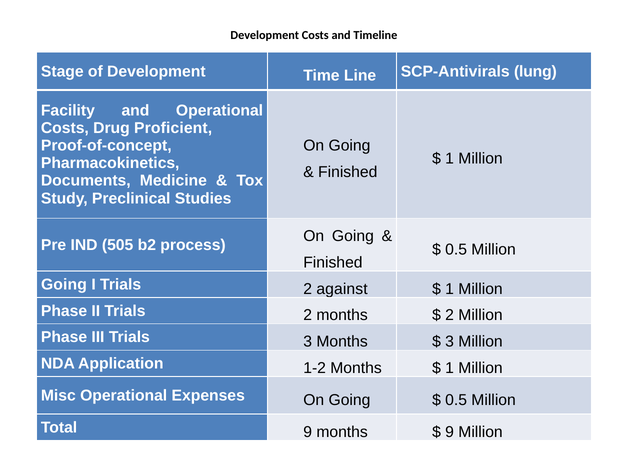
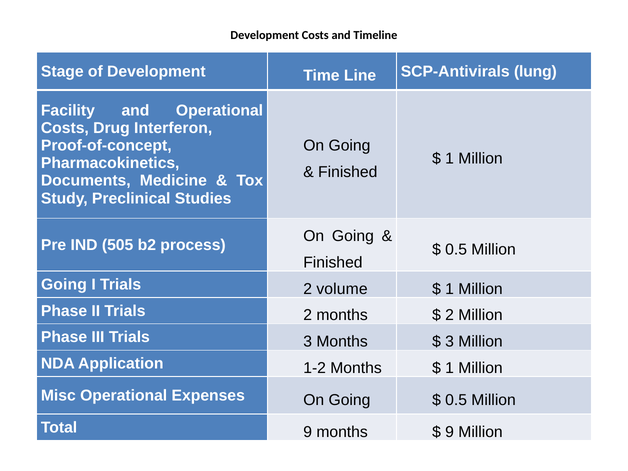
Proficient: Proficient -> Interferon
against: against -> volume
